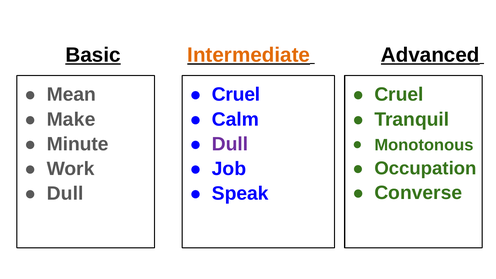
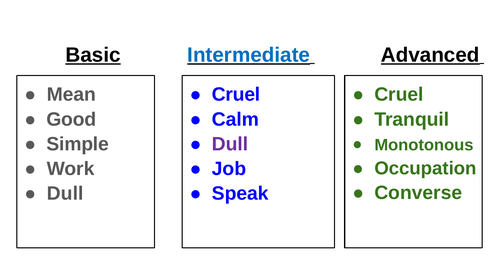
Intermediate colour: orange -> blue
Make: Make -> Good
Minute: Minute -> Simple
